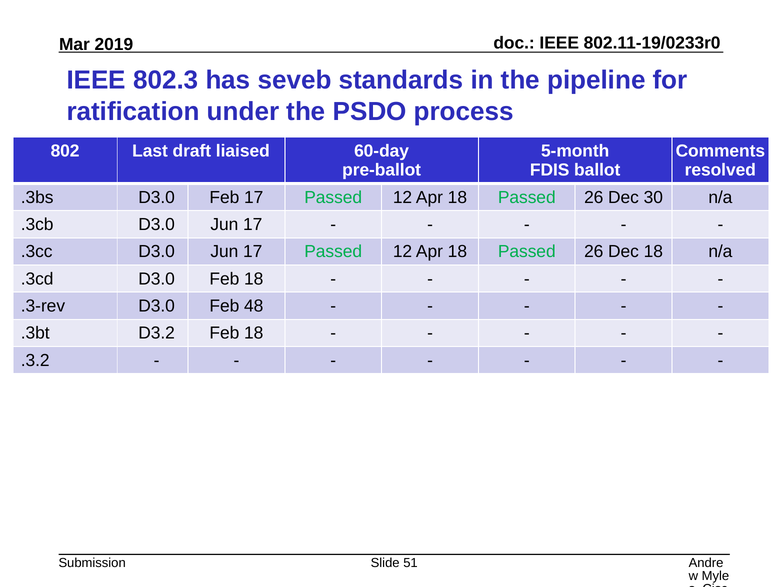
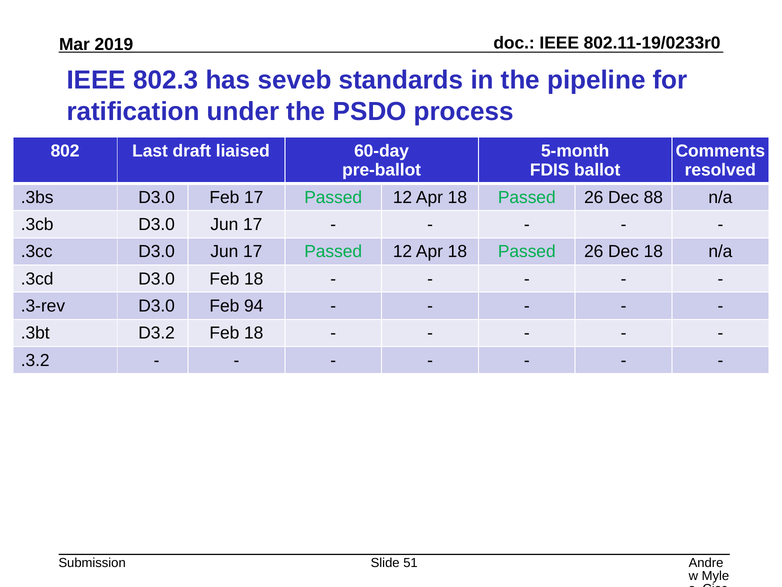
30: 30 -> 88
48: 48 -> 94
